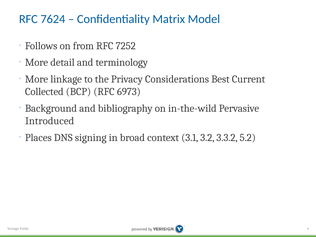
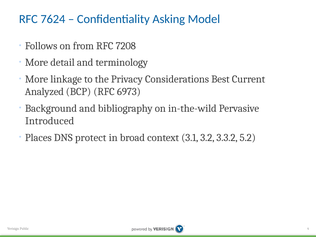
Matrix: Matrix -> Asking
7252: 7252 -> 7208
Collected: Collected -> Analyzed
signing: signing -> protect
